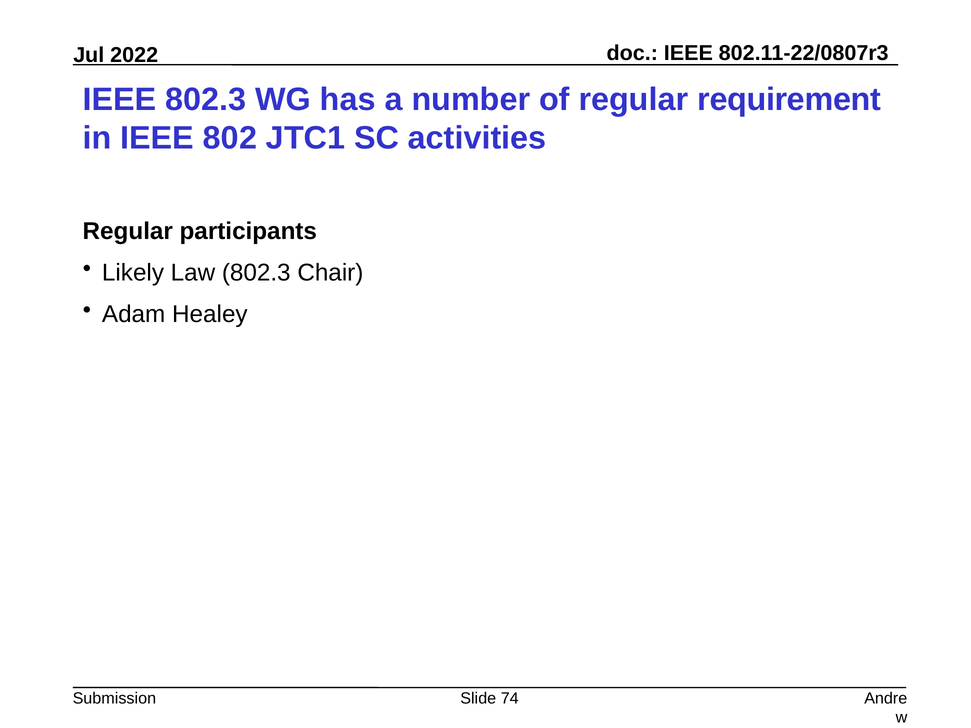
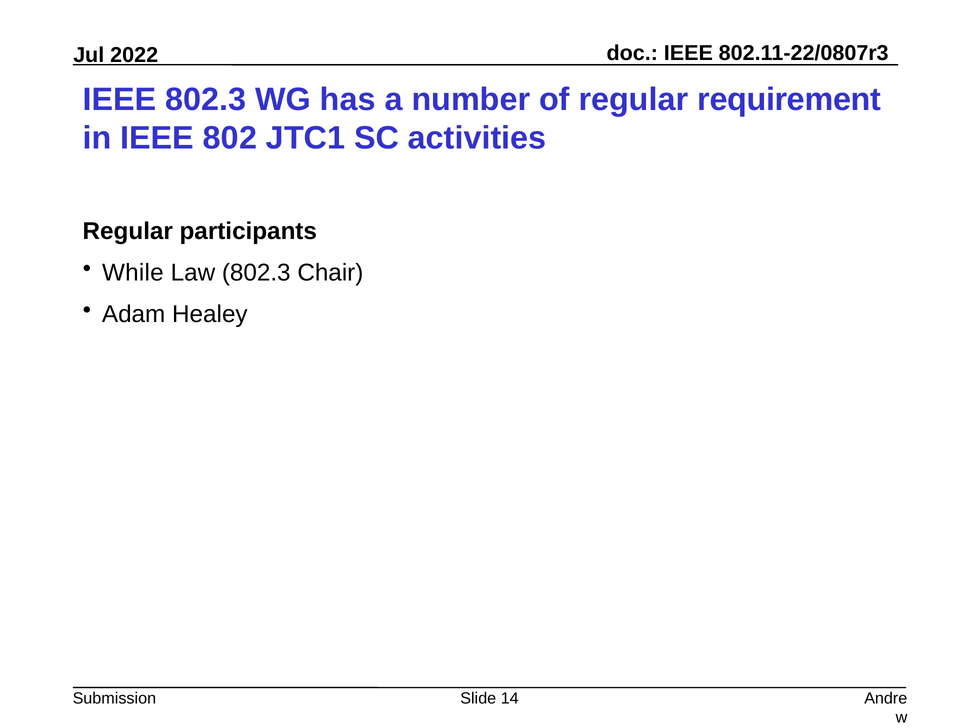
Likely: Likely -> While
74: 74 -> 14
